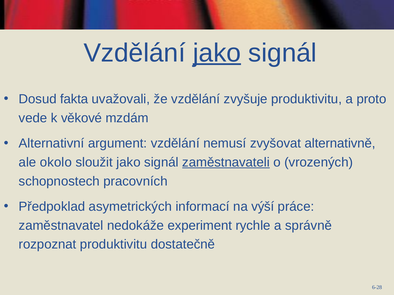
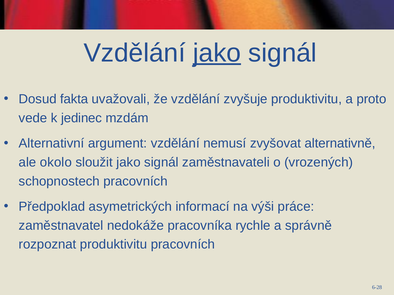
věkové: věkové -> jedinec
zaměstnavateli underline: present -> none
výší: výší -> výši
experiment: experiment -> pracovníka
produktivitu dostatečně: dostatečně -> pracovních
